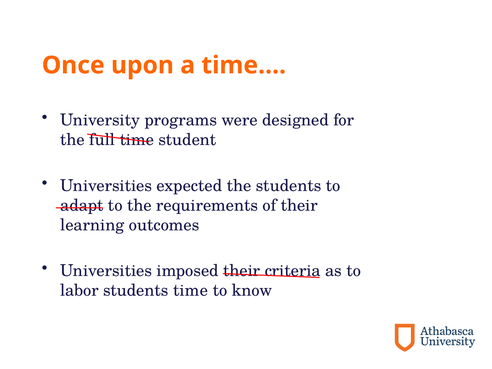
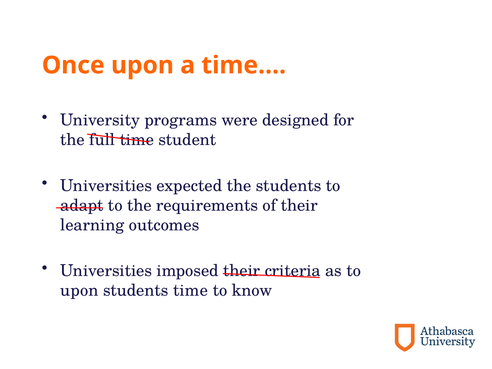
labor at (79, 291): labor -> upon
